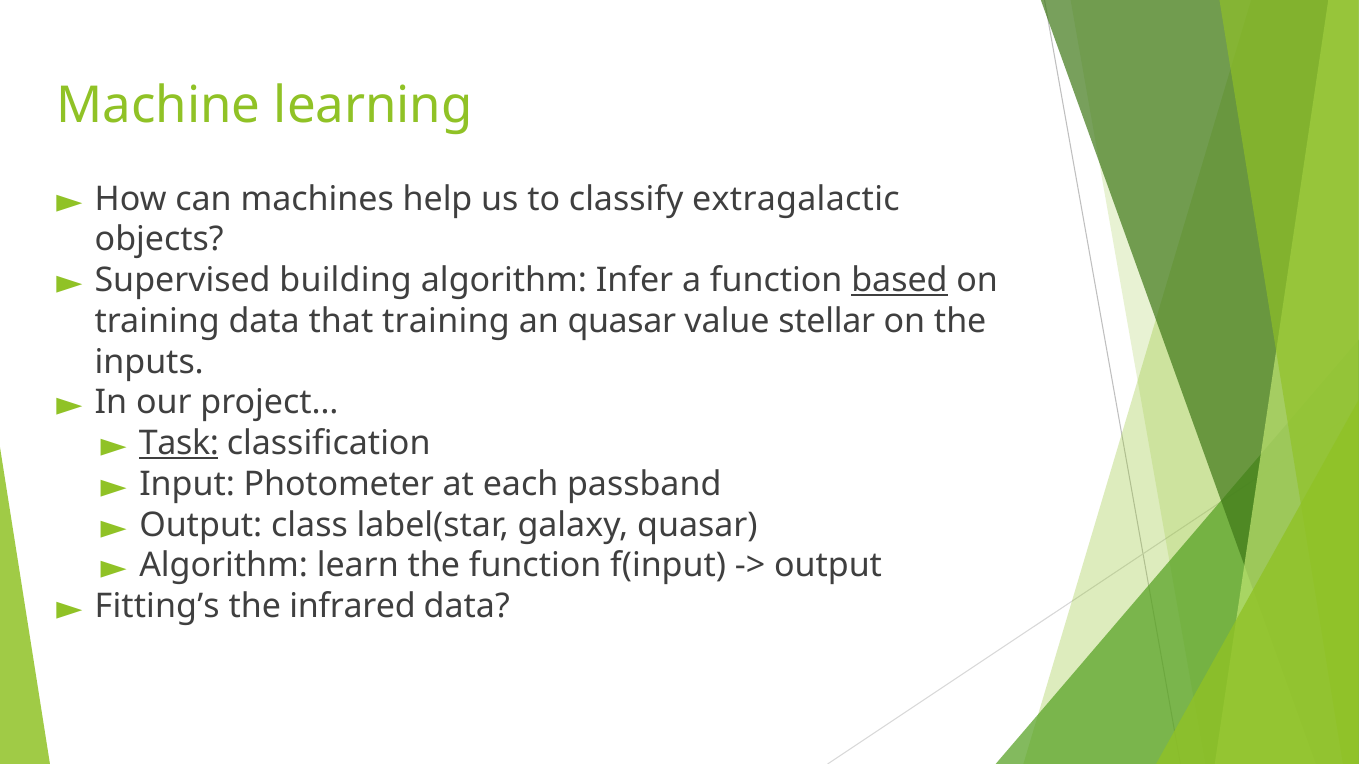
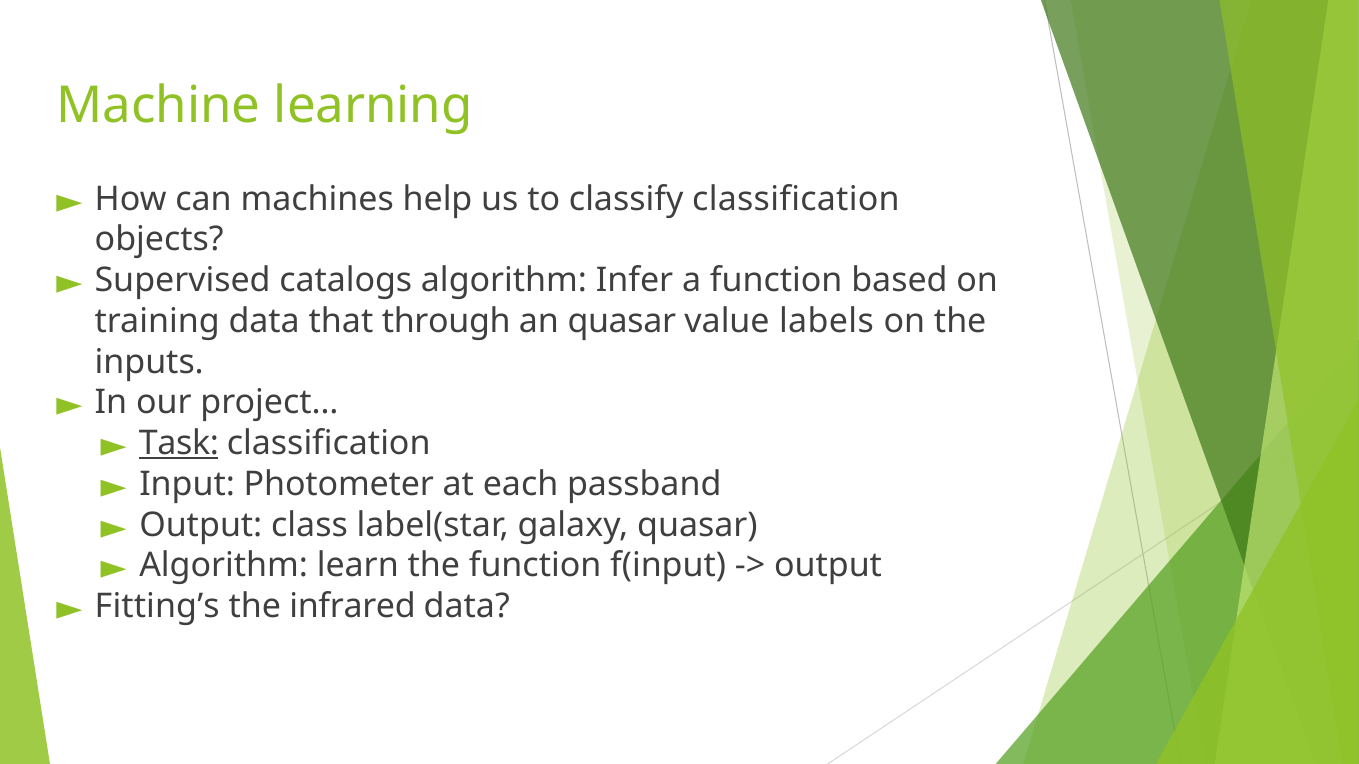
classify extragalactic: extragalactic -> classification
building: building -> catalogs
based underline: present -> none
that training: training -> through
stellar: stellar -> labels
